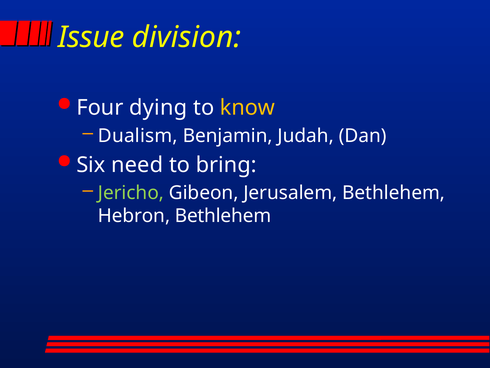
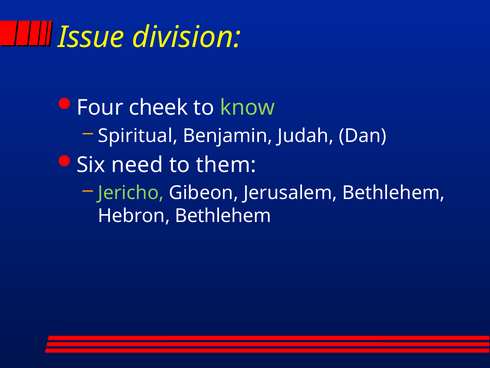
dying: dying -> cheek
know colour: yellow -> light green
Dualism: Dualism -> Spiritual
bring: bring -> them
